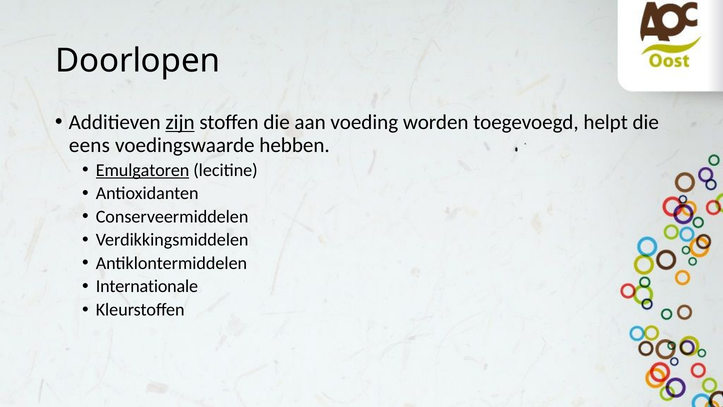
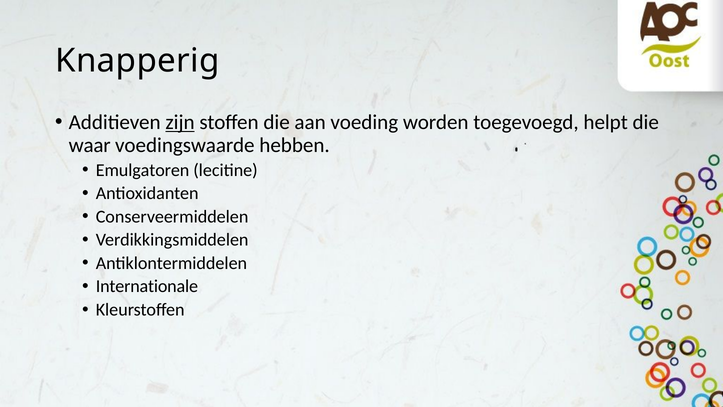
Doorlopen: Doorlopen -> Knapperig
eens: eens -> waar
Emulgatoren underline: present -> none
